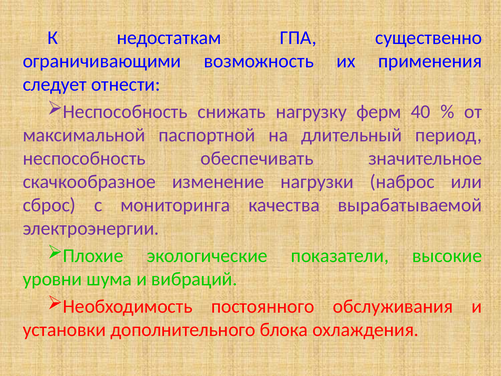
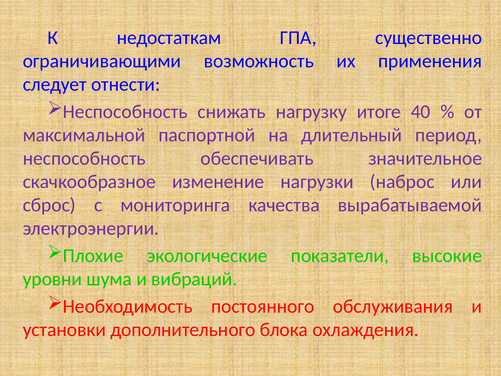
ферм: ферм -> итоге
